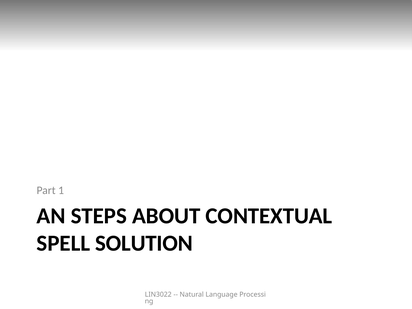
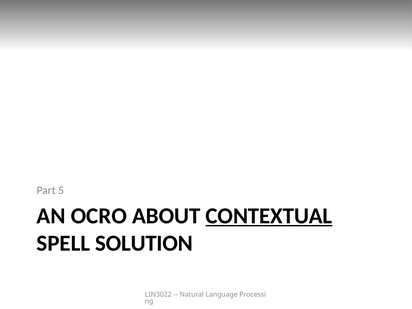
1: 1 -> 5
STEPS: STEPS -> OCRO
CONTEXTUAL underline: none -> present
